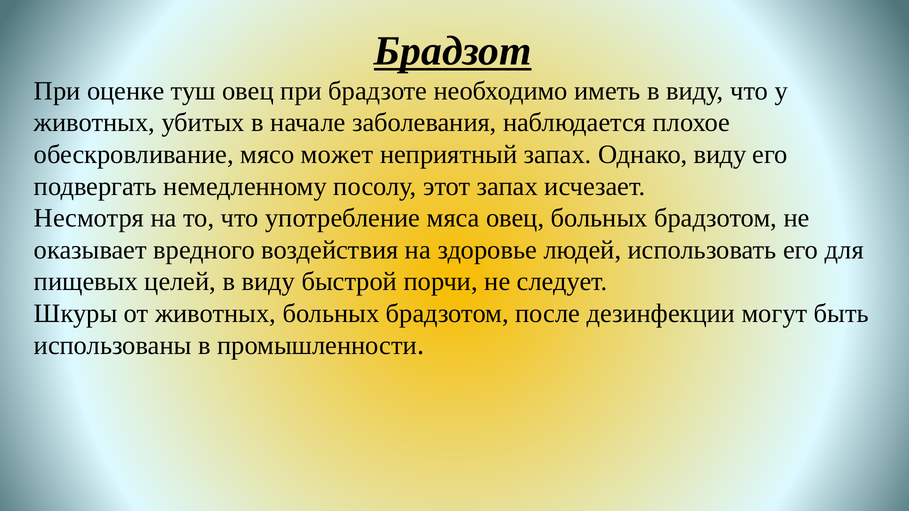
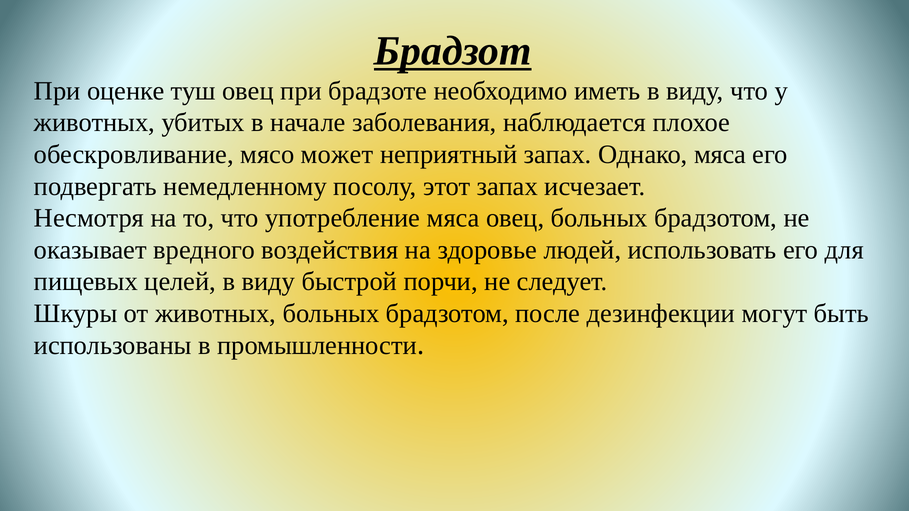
Однако виду: виду -> мяса
